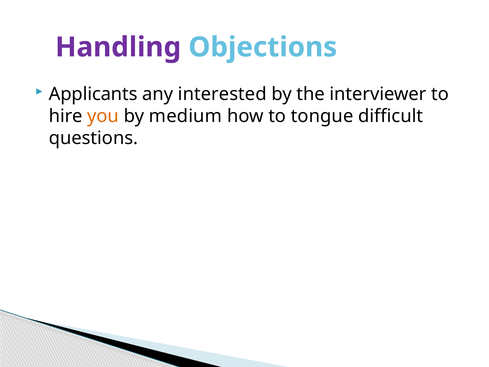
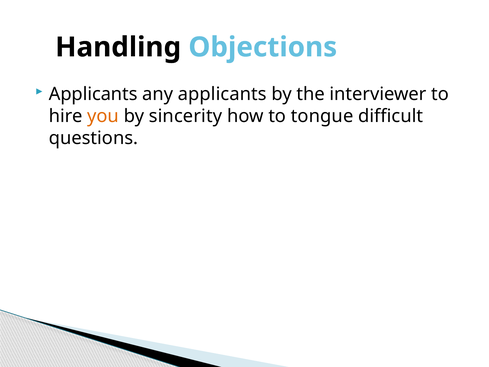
Handling colour: purple -> black
any interested: interested -> applicants
medium: medium -> sincerity
